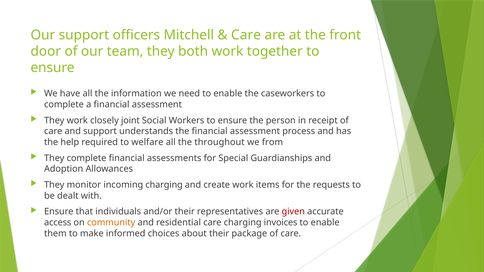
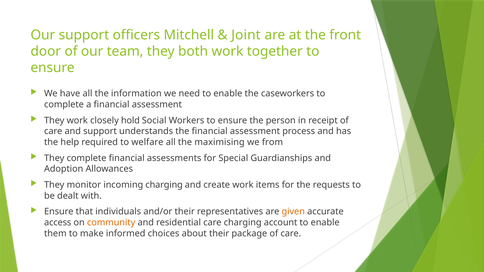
Care at (246, 35): Care -> Joint
joint: joint -> hold
throughout: throughout -> maximising
given colour: red -> orange
invoices: invoices -> account
